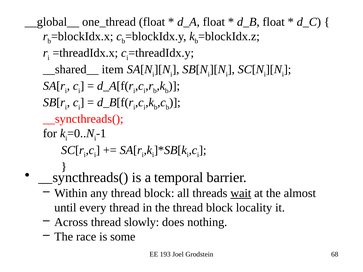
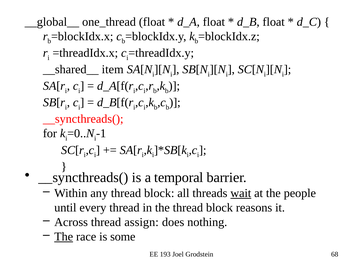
almost: almost -> people
locality: locality -> reasons
slowly: slowly -> assign
The at (64, 237) underline: none -> present
